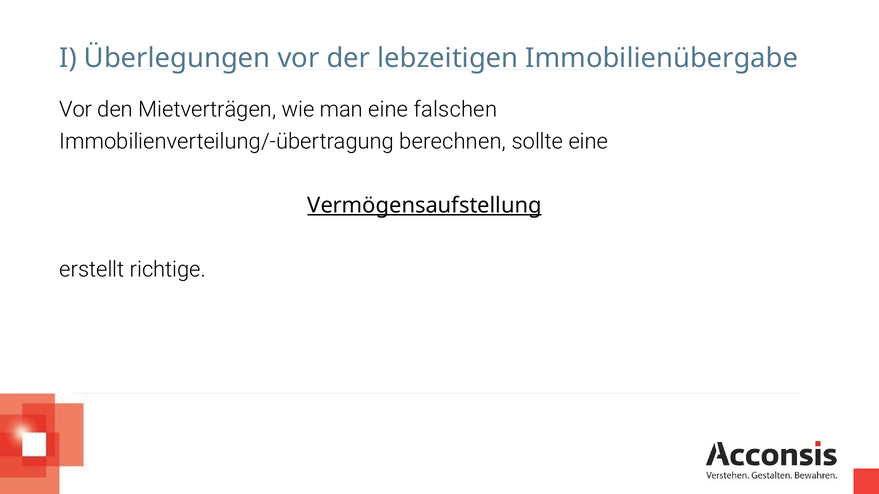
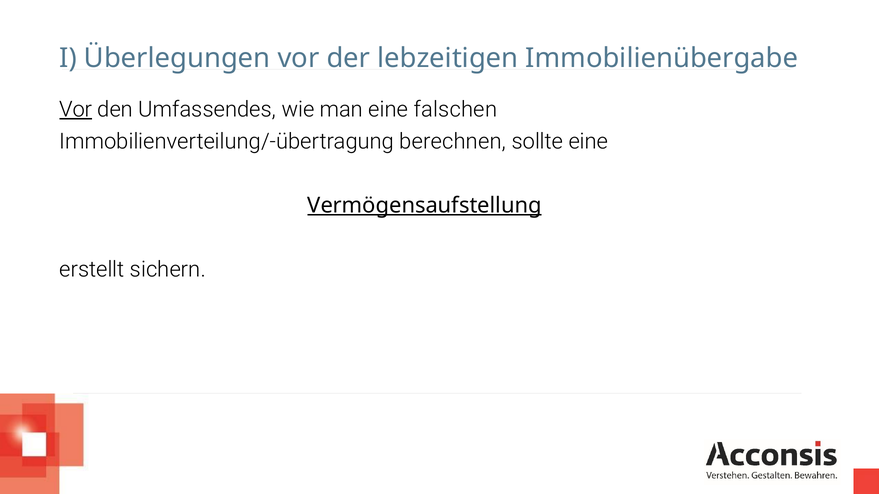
Vor at (76, 109) underline: none -> present
Mietverträgen: Mietverträgen -> Umfassendes
richtige: richtige -> sichern
